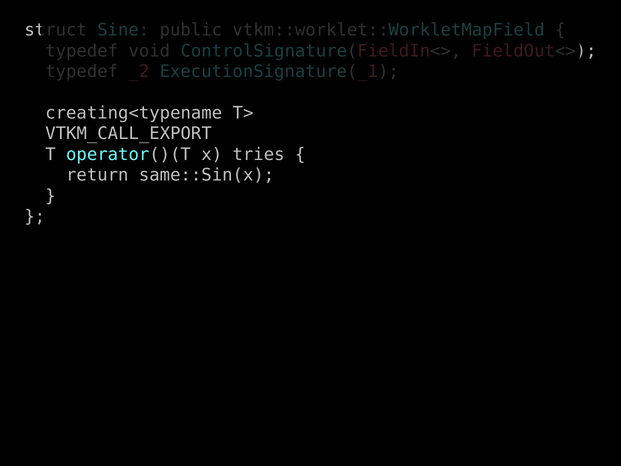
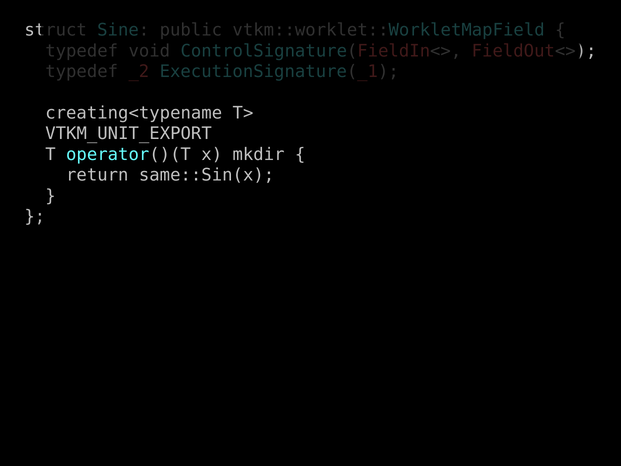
VTKM_CALL_EXPORT: VTKM_CALL_EXPORT -> VTKM_UNIT_EXPORT
tries: tries -> mkdir
